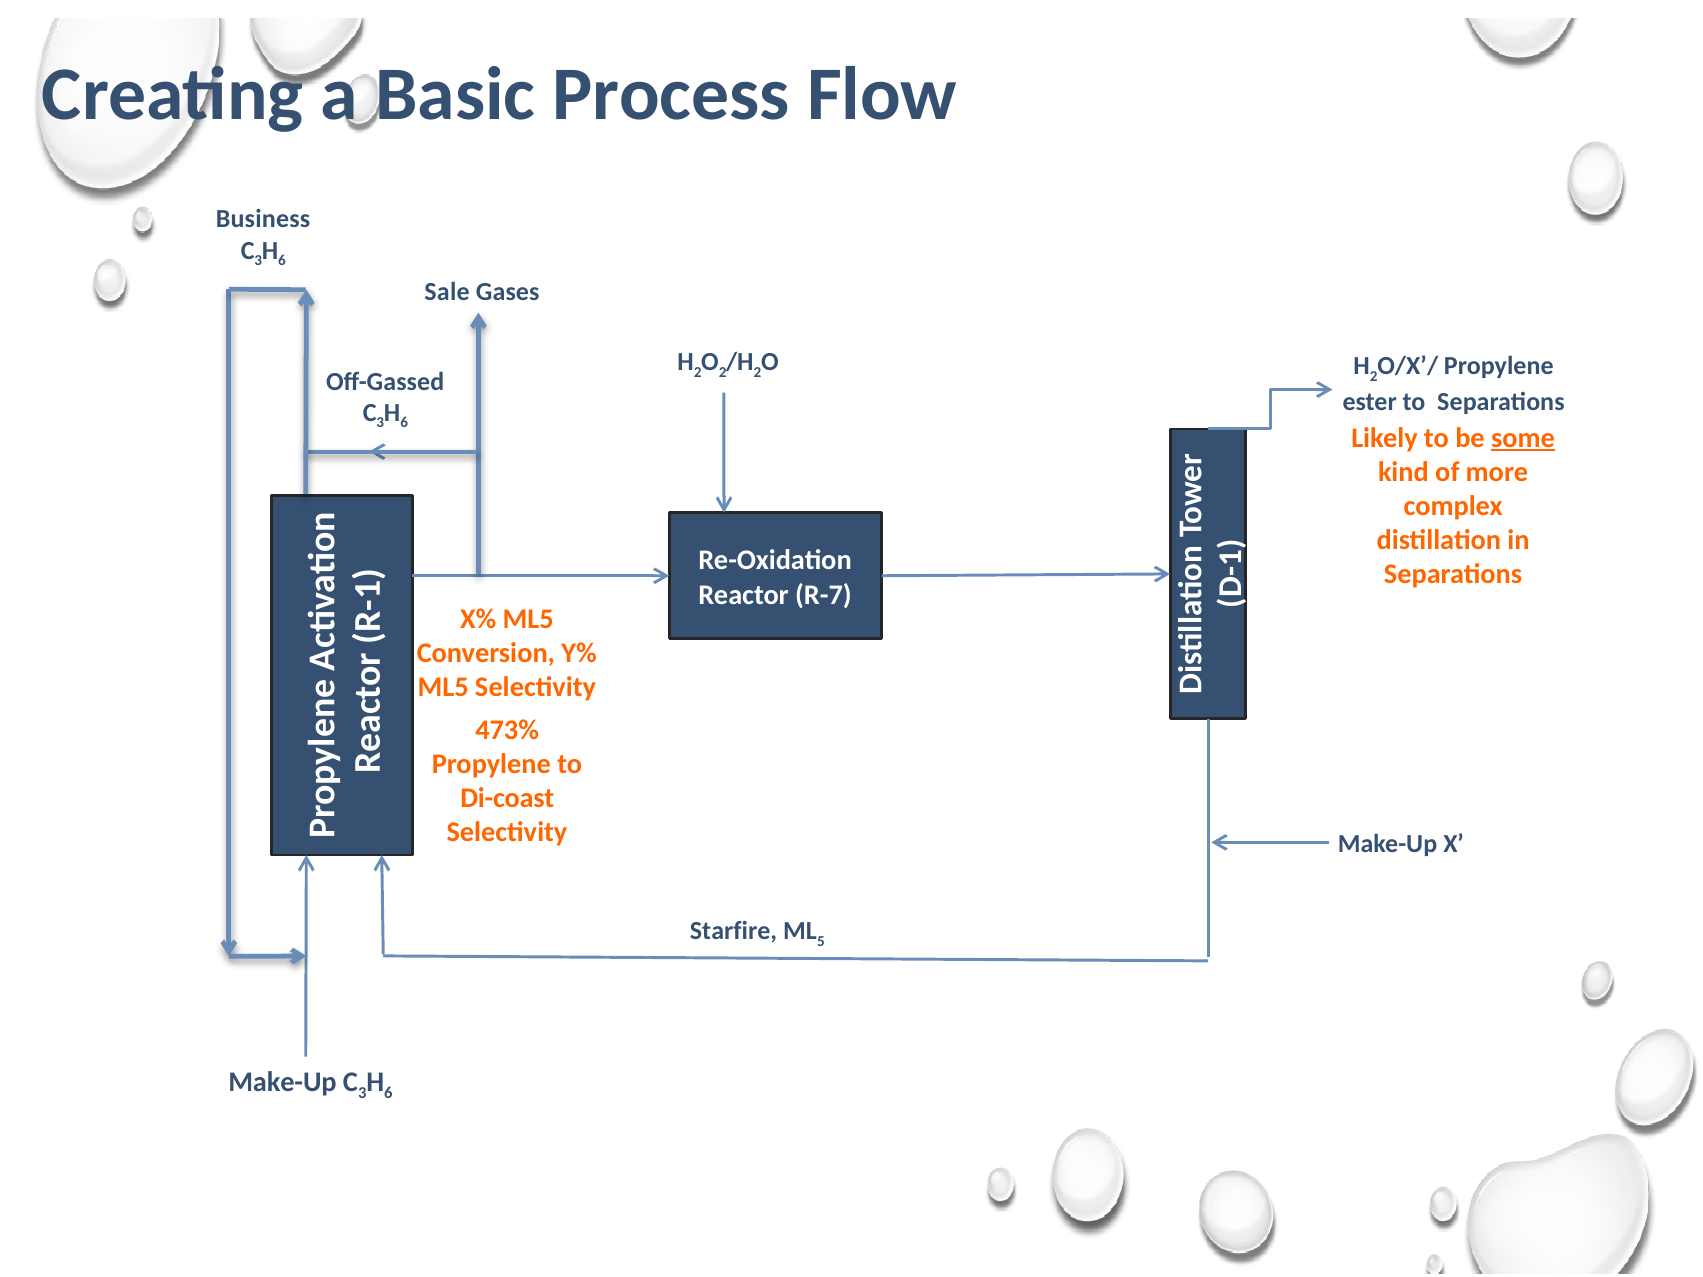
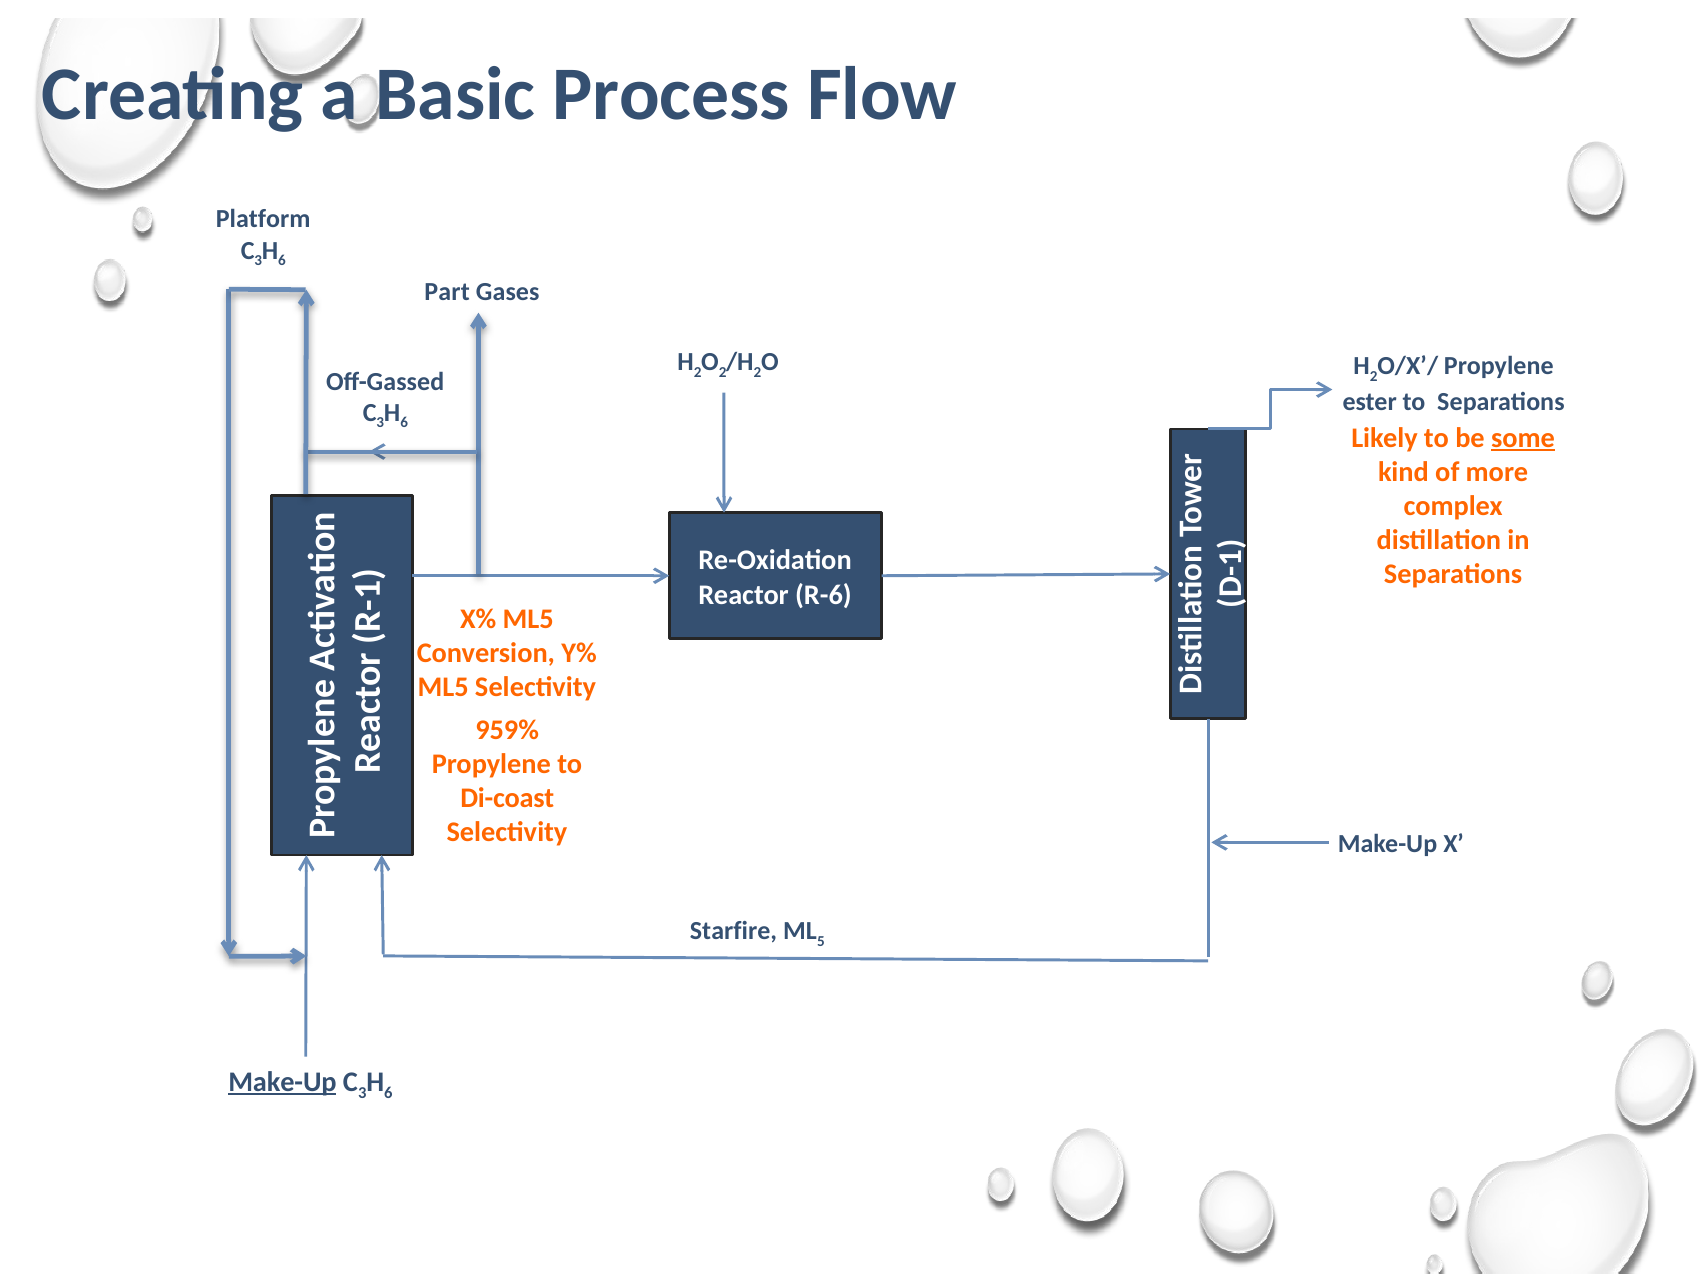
Business: Business -> Platform
Sale: Sale -> Part
R-7: R-7 -> R-6
473%: 473% -> 959%
Make-Up at (282, 1082) underline: none -> present
